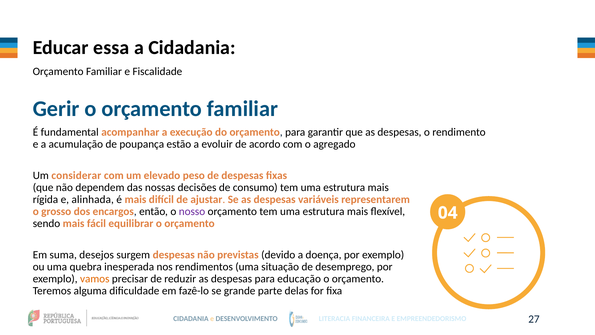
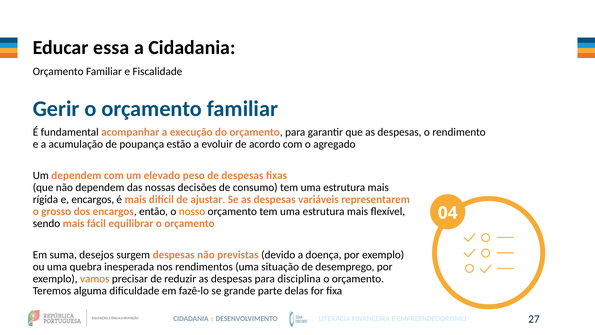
Um considerar: considerar -> dependem
e alinhada: alinhada -> encargos
nosso colour: purple -> orange
educação: educação -> disciplina
